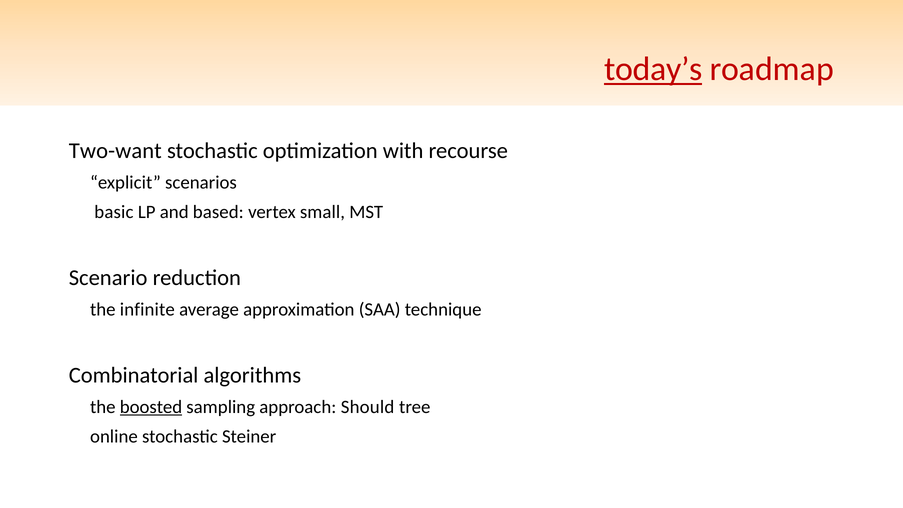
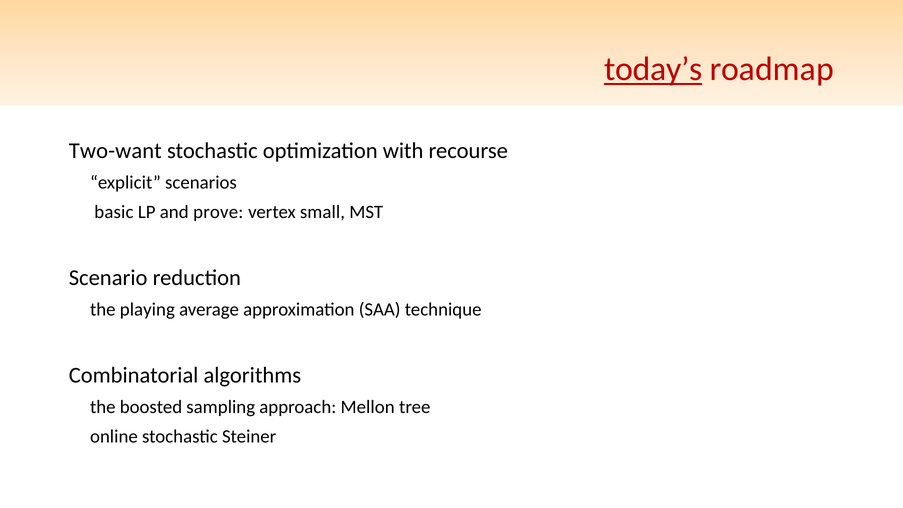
based: based -> prove
infinite: infinite -> playing
boosted underline: present -> none
Should: Should -> Mellon
